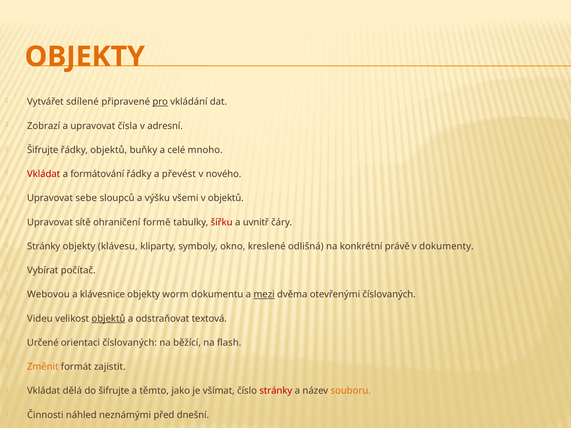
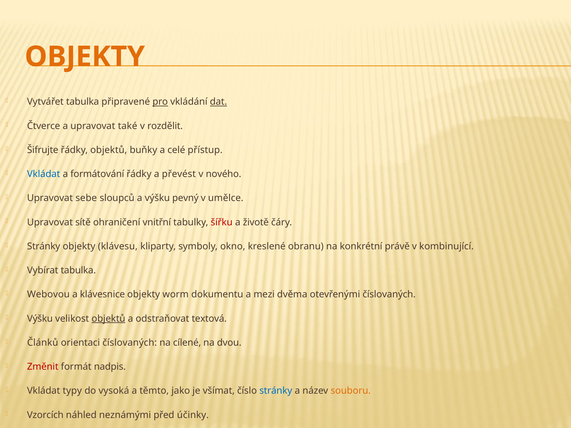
Vytvářet sdílené: sdílené -> tabulka
dat underline: none -> present
Zobrazí: Zobrazí -> Čtverce
čísla: čísla -> také
adresní: adresní -> rozdělit
mnoho: mnoho -> přístup
Vkládat at (44, 174) colour: red -> blue
všemi: všemi -> pevný
v objektů: objektů -> umělce
formě: formě -> vnitřní
uvnitř: uvnitř -> životě
odlišná: odlišná -> obranu
dokumenty: dokumenty -> kombinující
Vybírat počítač: počítač -> tabulka
mezi underline: present -> none
Videu at (40, 319): Videu -> Výšku
Určené: Určené -> Článků
běžící: běžící -> cílené
flash: flash -> dvou
Změnit colour: orange -> red
zajistit: zajistit -> nadpis
dělá: dělá -> typy
do šifrujte: šifrujte -> vysoká
stránky at (276, 391) colour: red -> blue
Činnosti: Činnosti -> Vzorcích
dnešní: dnešní -> účinky
